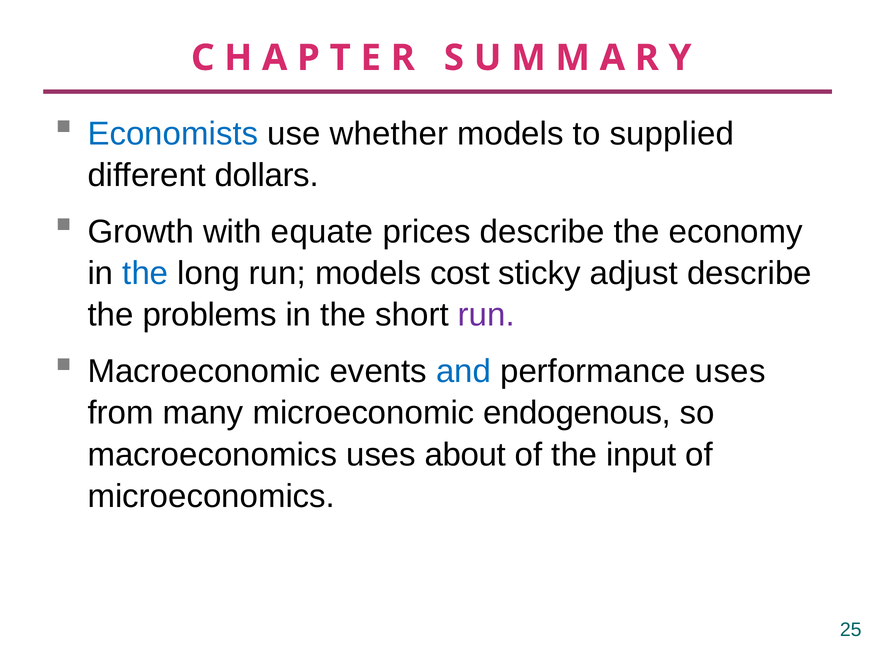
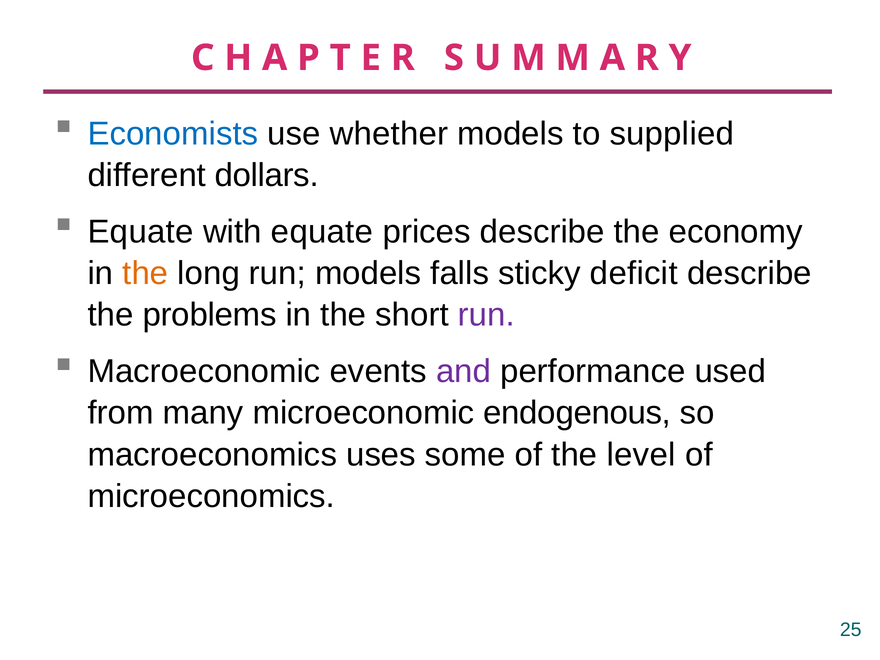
Growth at (141, 232): Growth -> Equate
the at (145, 273) colour: blue -> orange
cost: cost -> falls
adjust: adjust -> deficit
and colour: blue -> purple
performance uses: uses -> used
about: about -> some
input: input -> level
